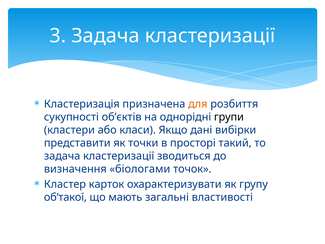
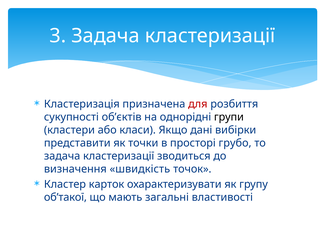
для colour: orange -> red
такий: такий -> грубо
біологами: біологами -> швидкість
